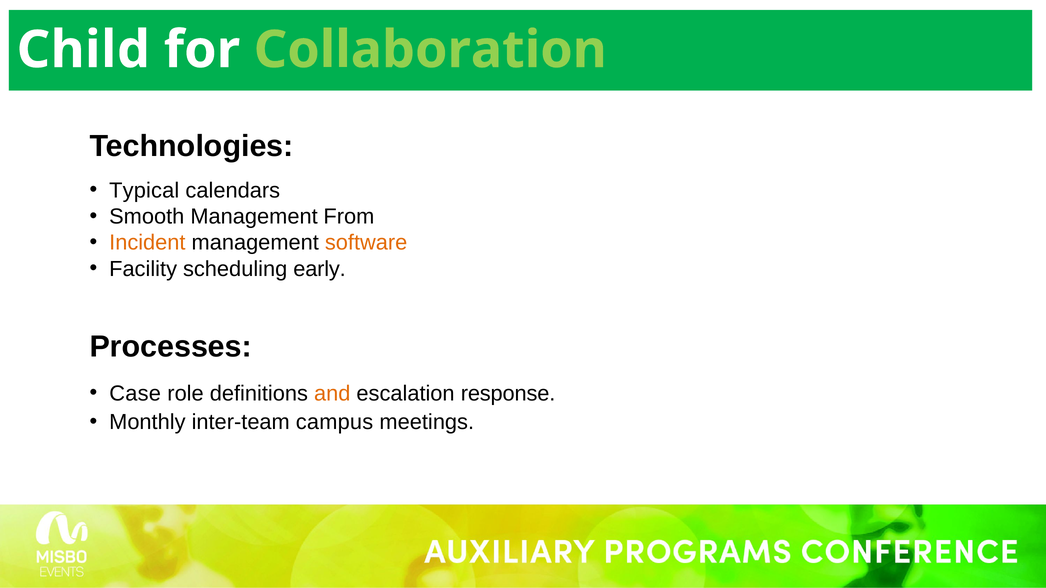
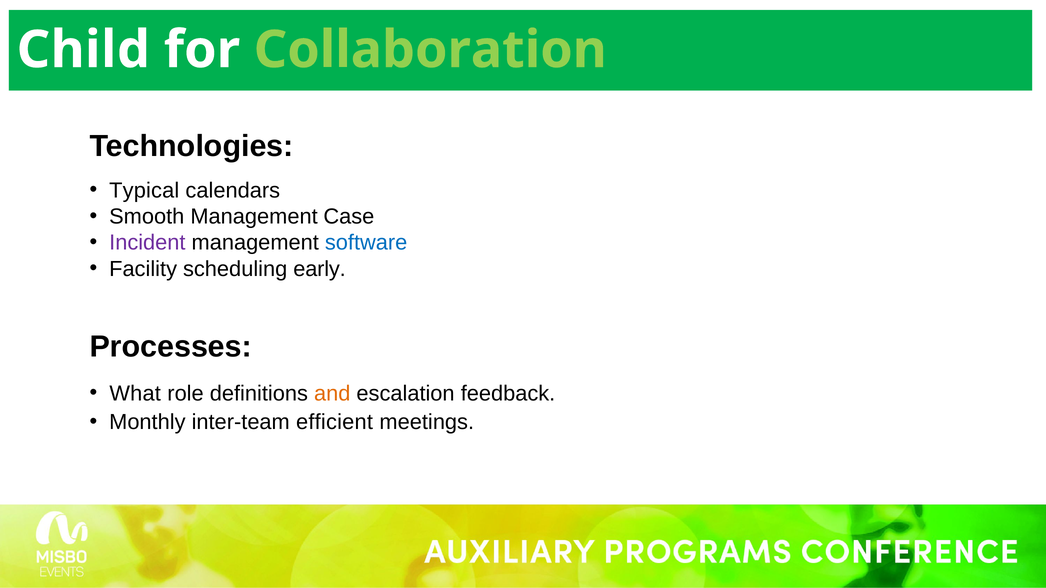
From: From -> Case
Incident colour: orange -> purple
software colour: orange -> blue
Case: Case -> What
response: response -> feedback
campus: campus -> efficient
